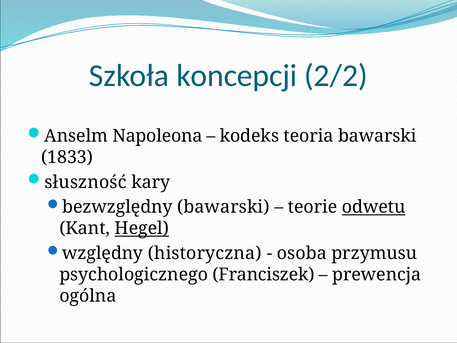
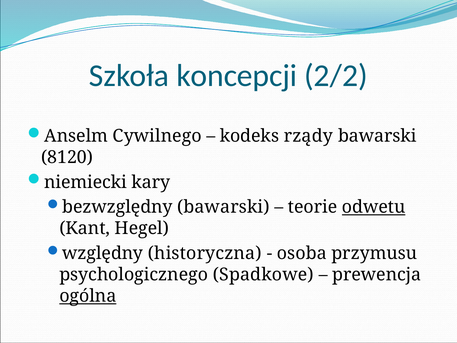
Napoleona: Napoleona -> Cywilnego
teoria: teoria -> rządy
1833: 1833 -> 8120
słuszność: słuszność -> niemiecki
Hegel underline: present -> none
Franciszek: Franciszek -> Spadkowe
ogólna underline: none -> present
